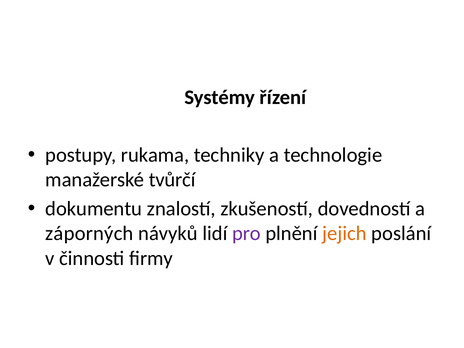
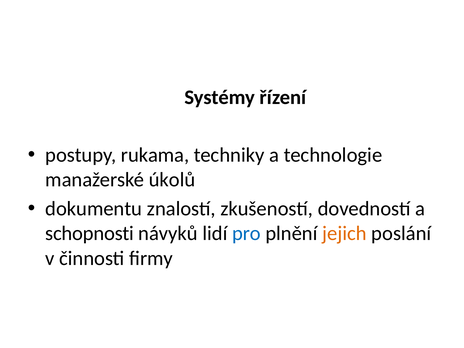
tvůrčí: tvůrčí -> úkolů
záporných: záporných -> schopnosti
pro colour: purple -> blue
